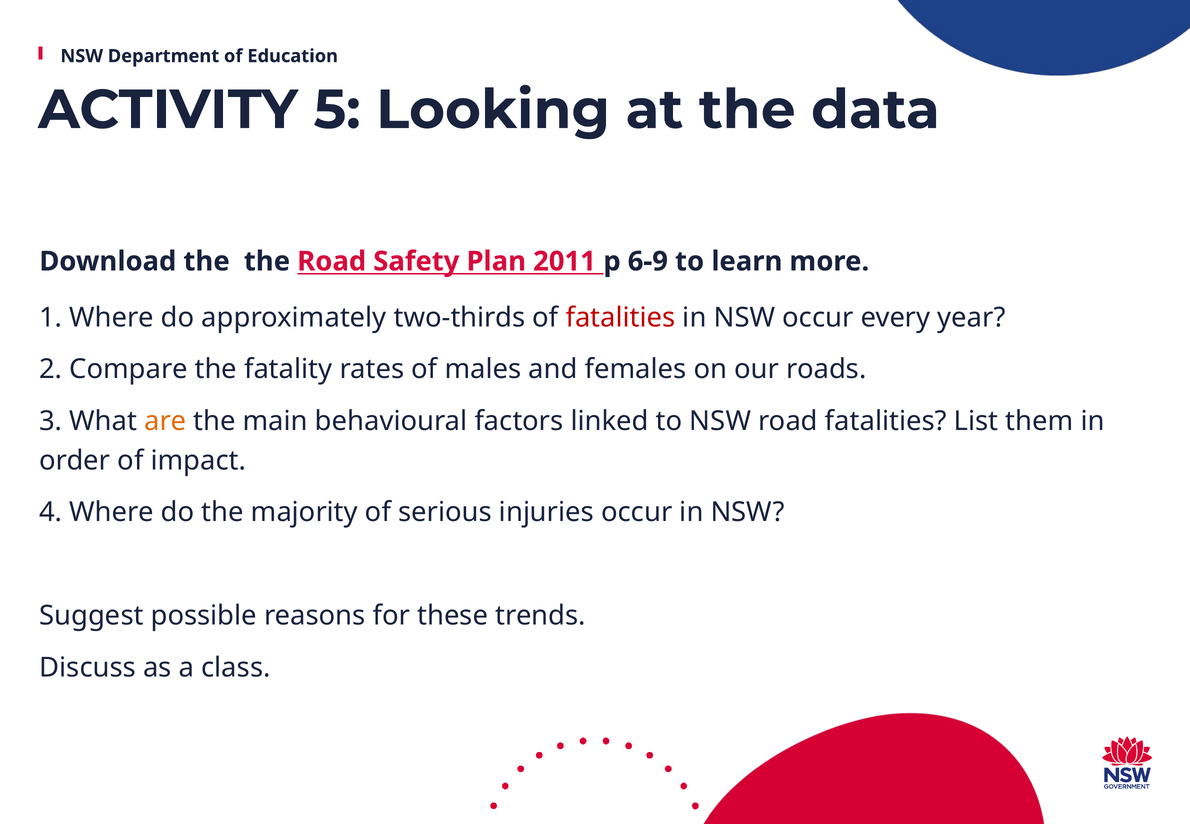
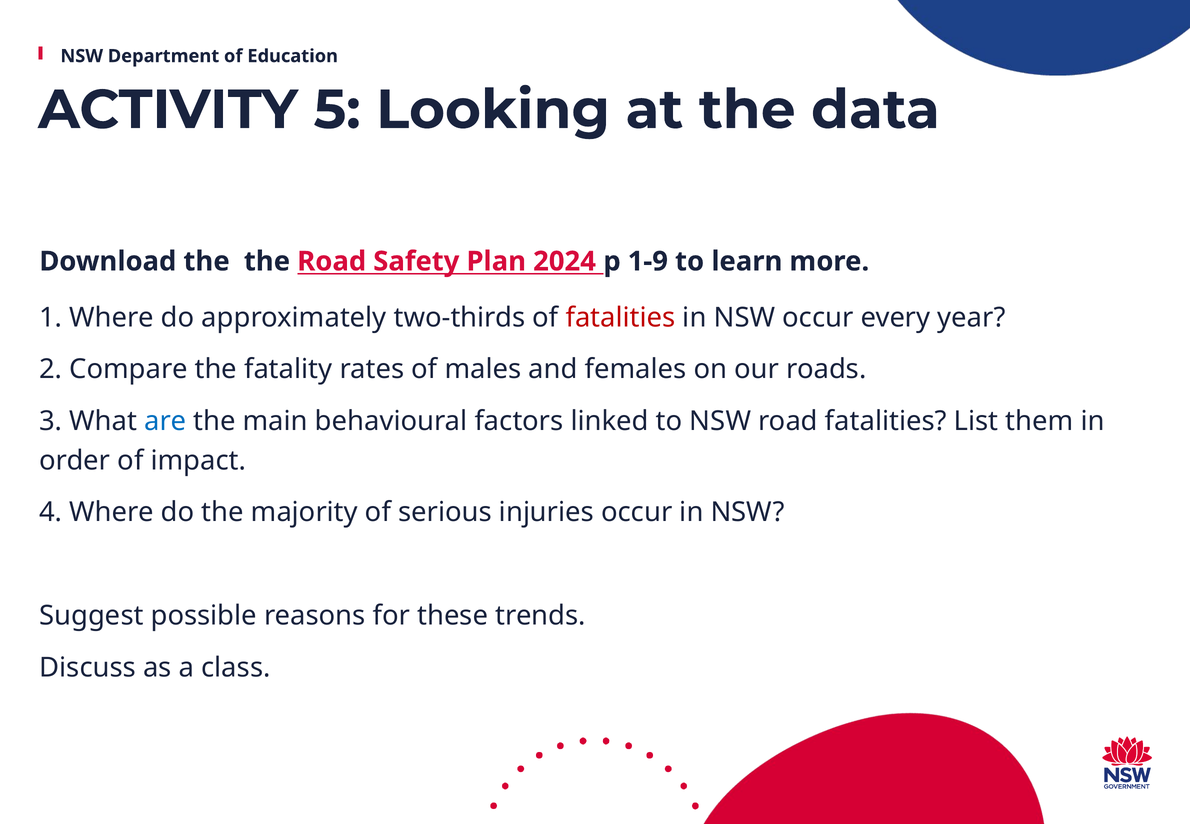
2011: 2011 -> 2024
6-9: 6-9 -> 1-9
are colour: orange -> blue
